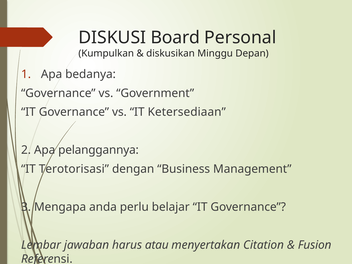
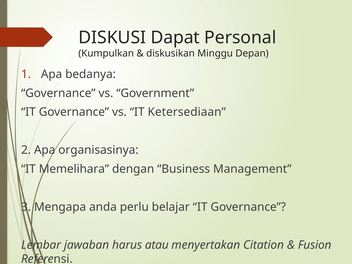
Board: Board -> Dapat
pelanggannya: pelanggannya -> organisasinya
Terotorisasi: Terotorisasi -> Memelihara
